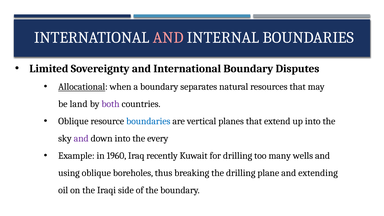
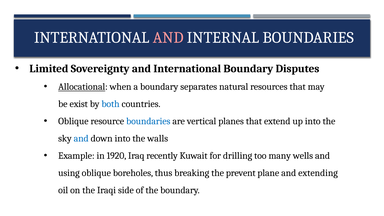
land: land -> exist
both colour: purple -> blue
and at (81, 138) colour: purple -> blue
every: every -> walls
1960: 1960 -> 1920
the drilling: drilling -> prevent
